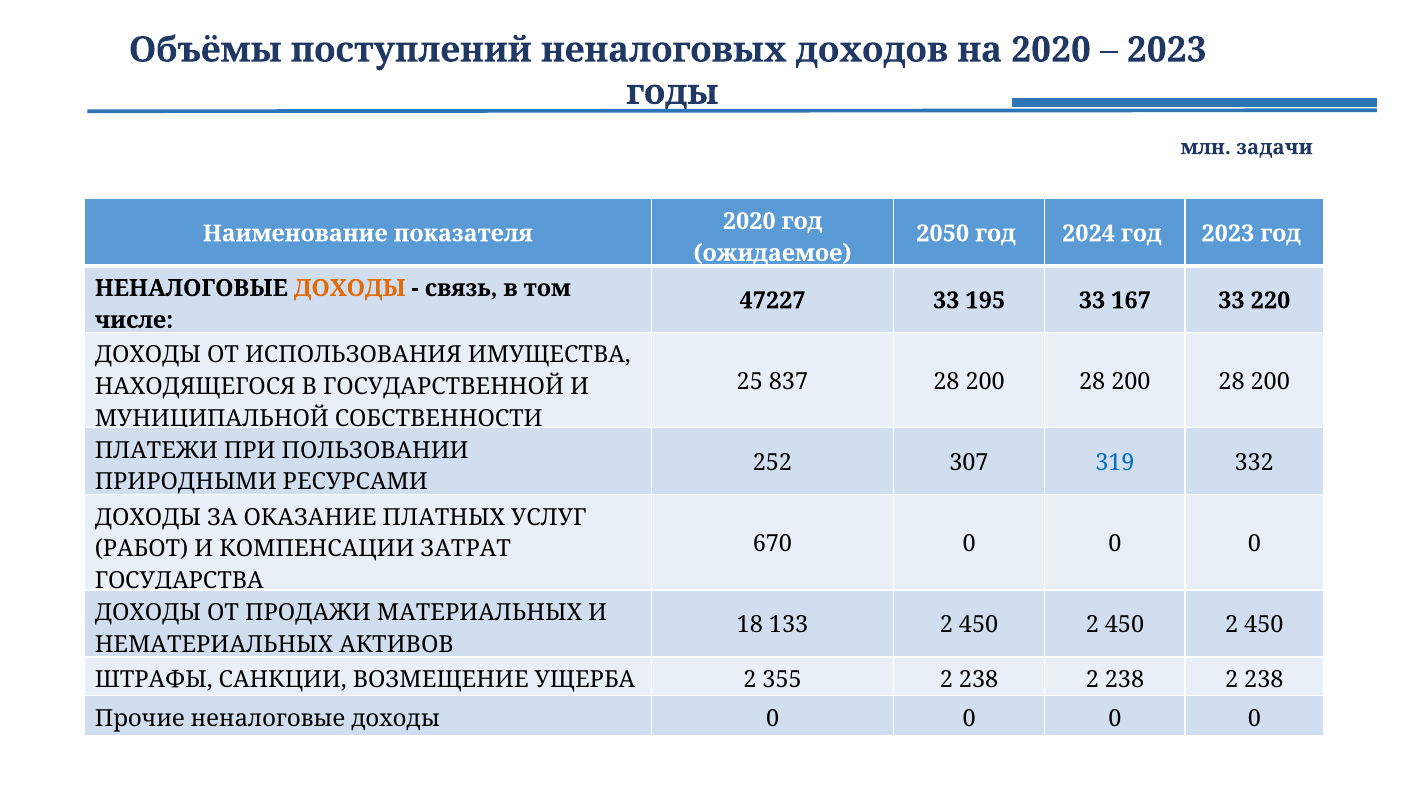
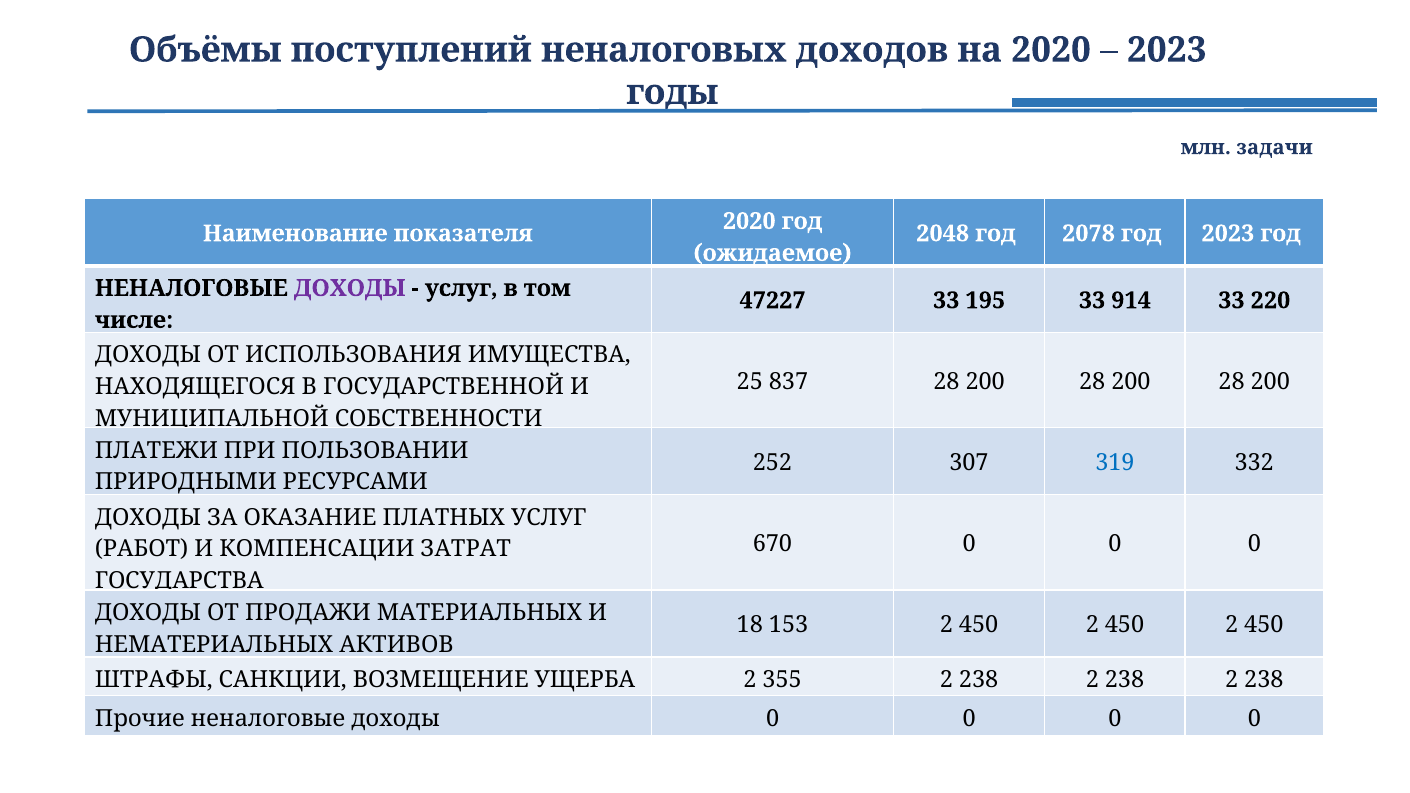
2050: 2050 -> 2048
2024: 2024 -> 2078
ДОХОДЫ at (350, 288) colour: orange -> purple
связь at (461, 288): связь -> услуг
167: 167 -> 914
133: 133 -> 153
